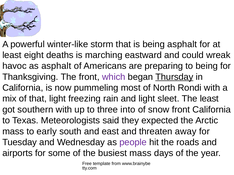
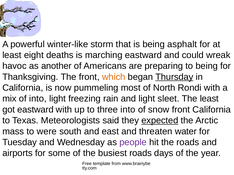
as asphalt: asphalt -> another
which colour: purple -> orange
of that: that -> into
got southern: southern -> eastward
expected underline: none -> present
early: early -> were
away: away -> water
busiest mass: mass -> roads
